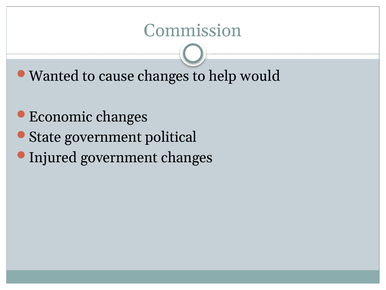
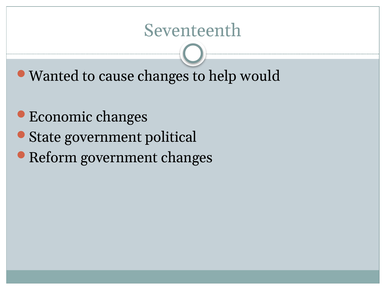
Commission: Commission -> Seventeenth
Injured: Injured -> Reform
